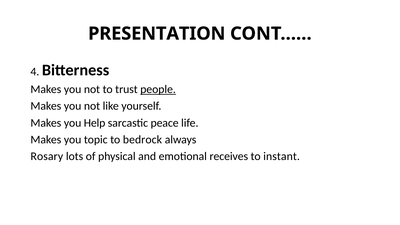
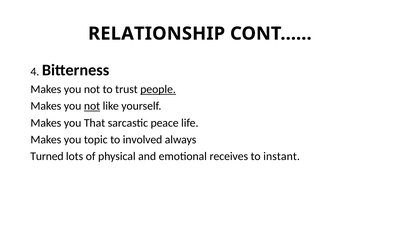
PRESENTATION: PRESENTATION -> RELATIONSHIP
not at (92, 106) underline: none -> present
Help: Help -> That
bedrock: bedrock -> involved
Rosary: Rosary -> Turned
